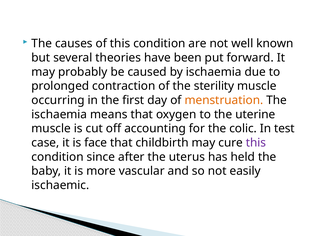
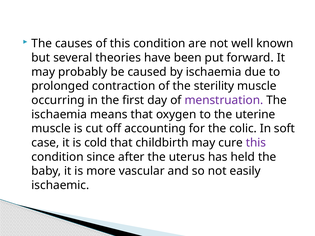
menstruation colour: orange -> purple
test: test -> soft
face: face -> cold
